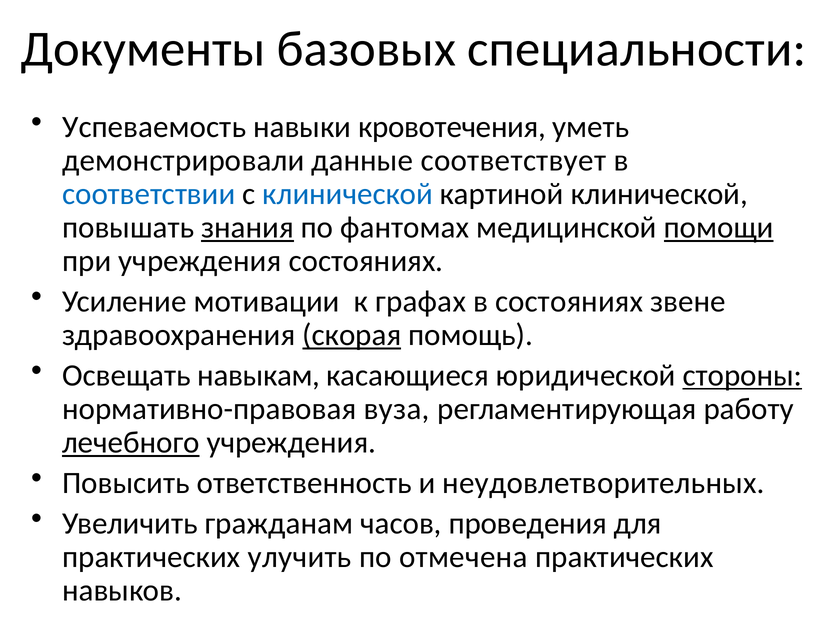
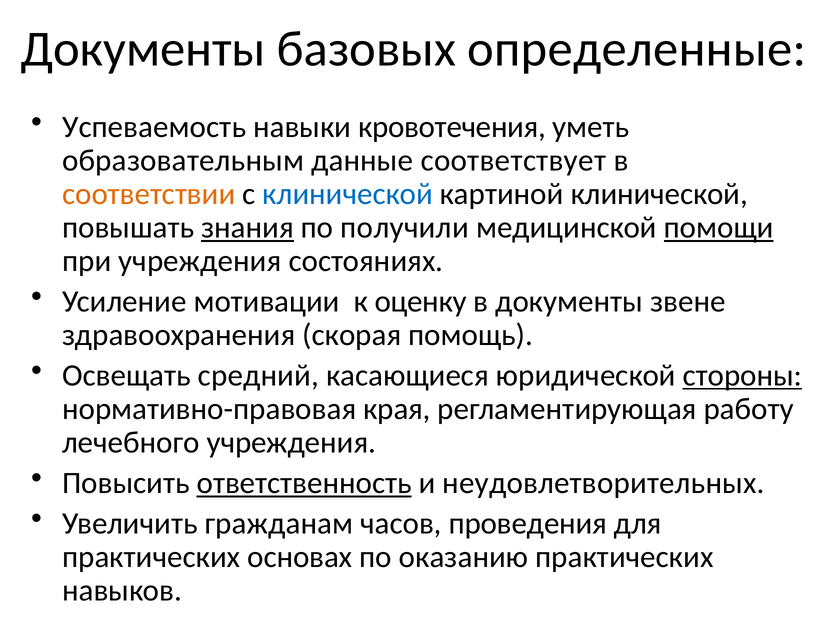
специальности: специальности -> определенные
демонстрировали: демонстрировали -> образовательным
соответствии colour: blue -> orange
фантомах: фантомах -> получили
графах: графах -> оценку
в состояниях: состояниях -> документы
скорая underline: present -> none
навыкам: навыкам -> средний
вуза: вуза -> края
лечебного underline: present -> none
ответственность underline: none -> present
улучить: улучить -> основах
отмечена: отмечена -> оказанию
